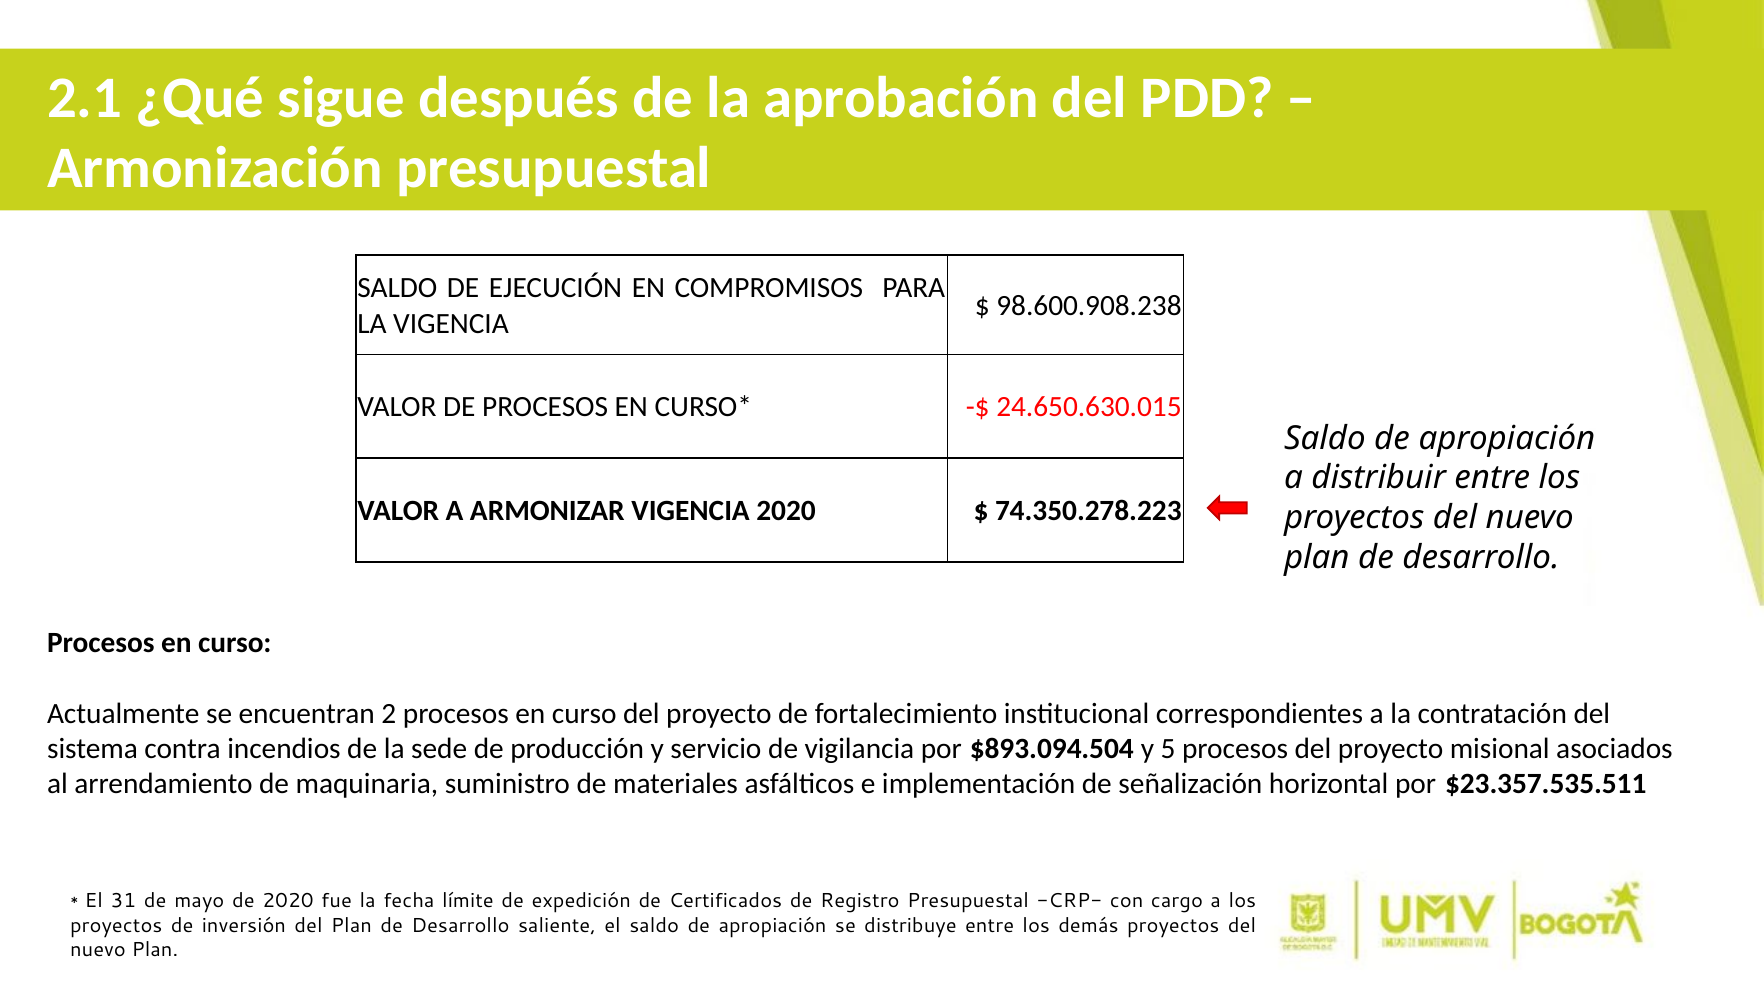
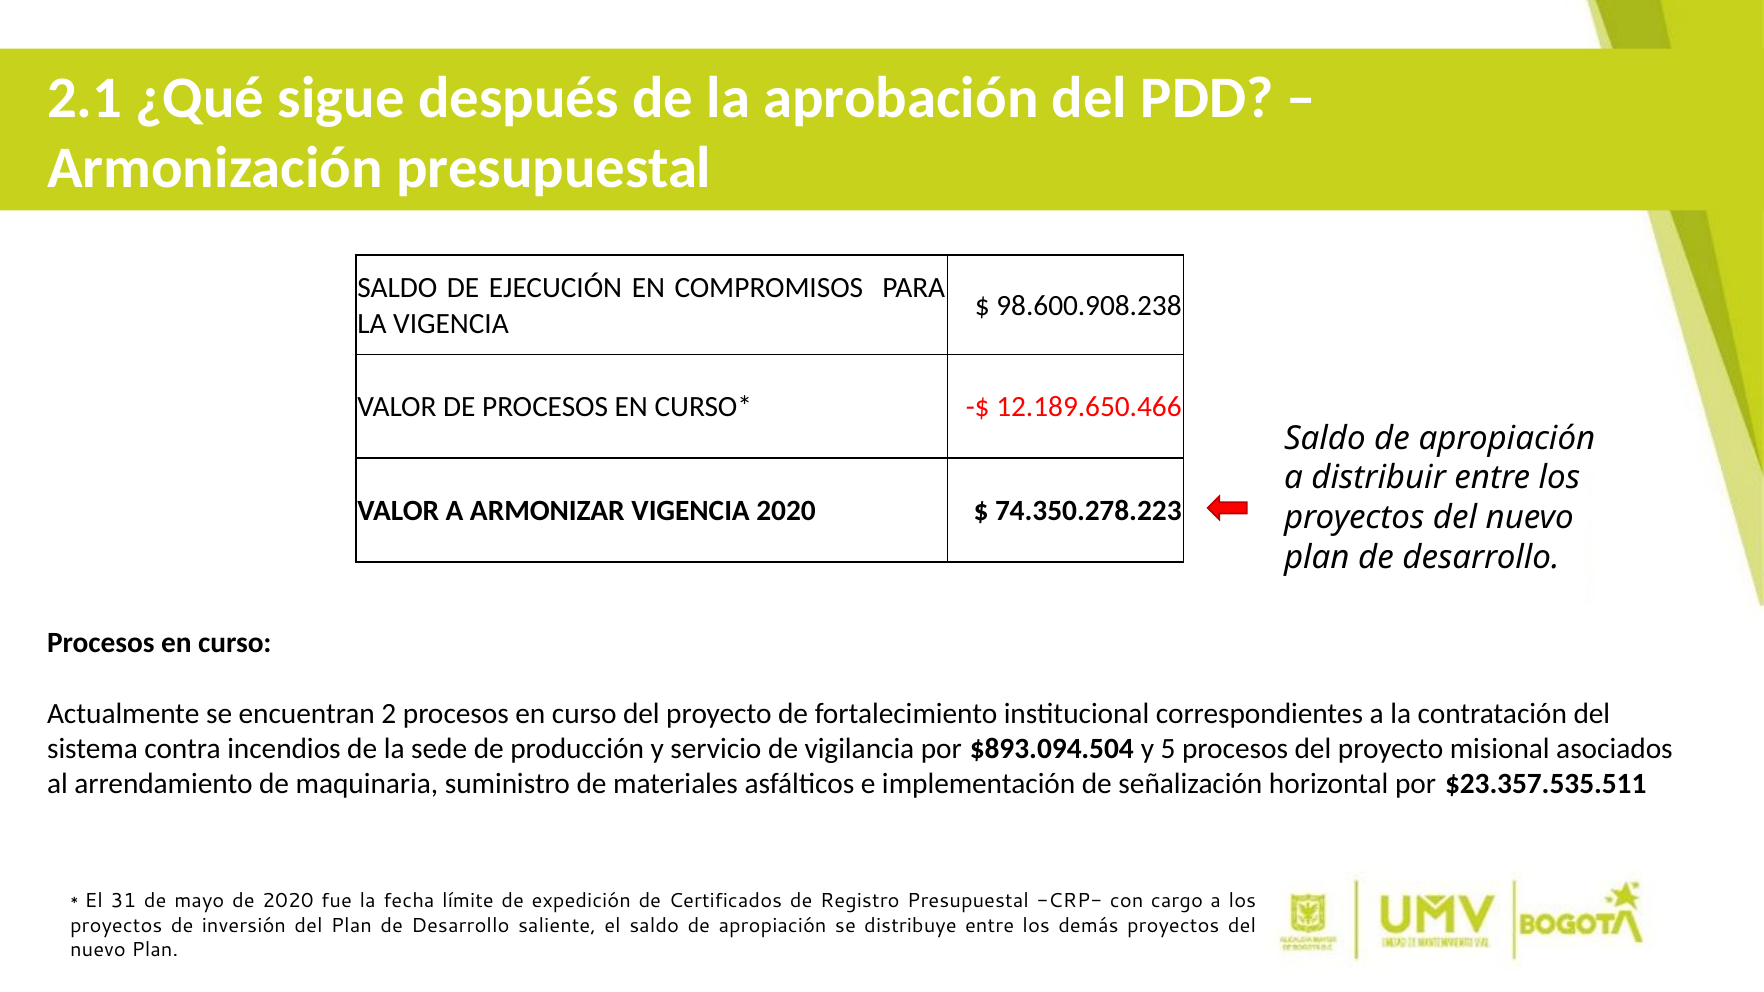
24.650.630.015: 24.650.630.015 -> 12.189.650.466
